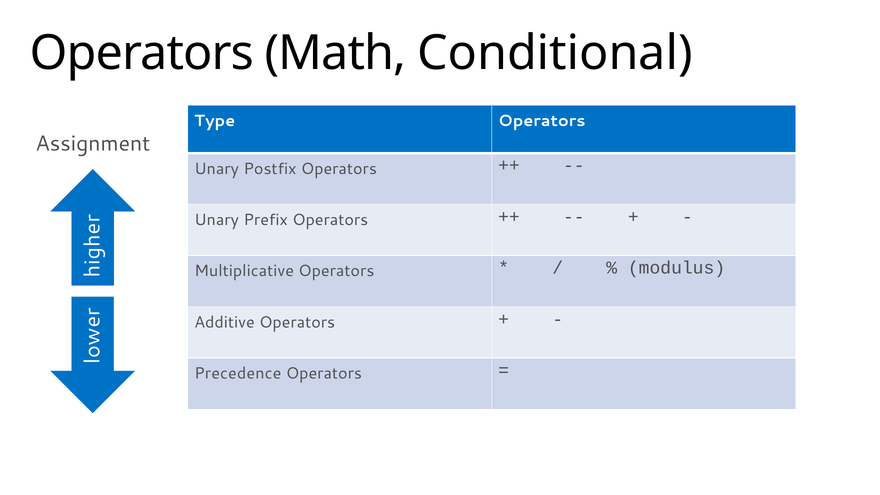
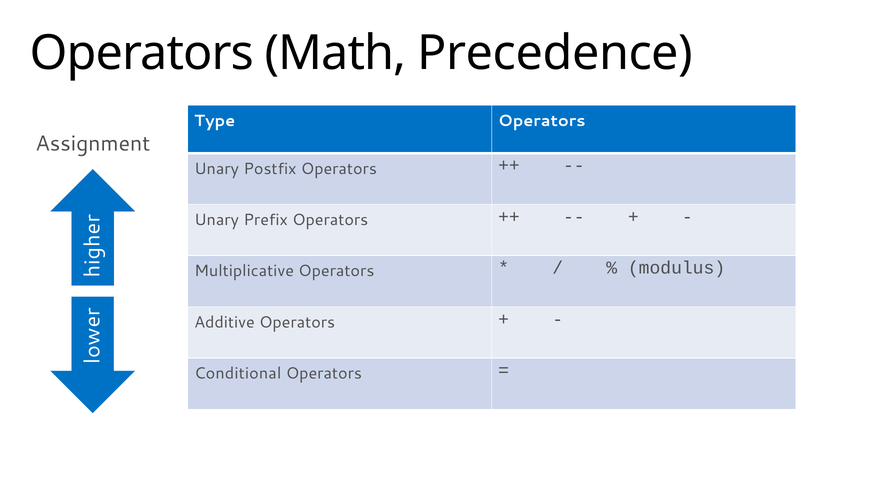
Conditional: Conditional -> Precedence
Precedence: Precedence -> Conditional
